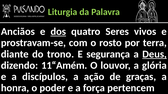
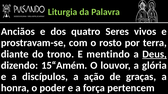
dos underline: present -> none
segurança: segurança -> mentindo
11“Amém: 11“Amém -> 15“Amém
